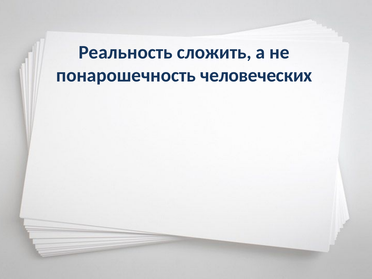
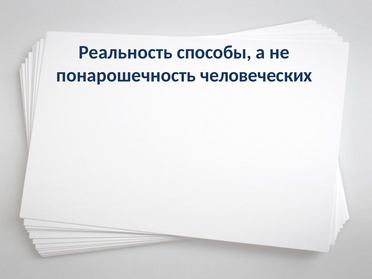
сложить: сложить -> способы
